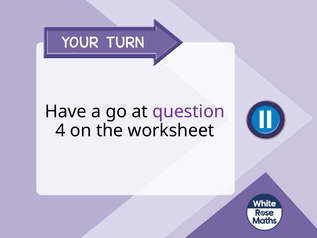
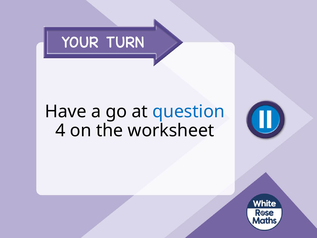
question colour: purple -> blue
